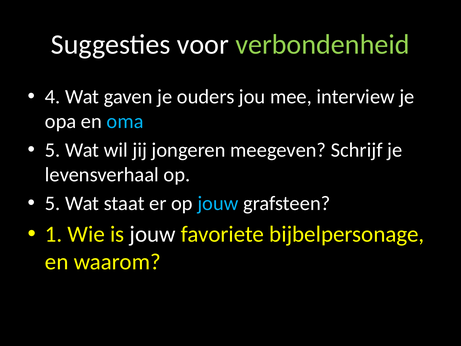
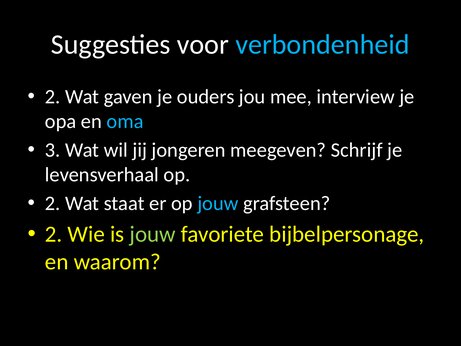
verbondenheid colour: light green -> light blue
4 at (53, 97): 4 -> 2
5 at (53, 150): 5 -> 3
5 at (53, 203): 5 -> 2
1 at (54, 234): 1 -> 2
jouw at (153, 234) colour: white -> light green
